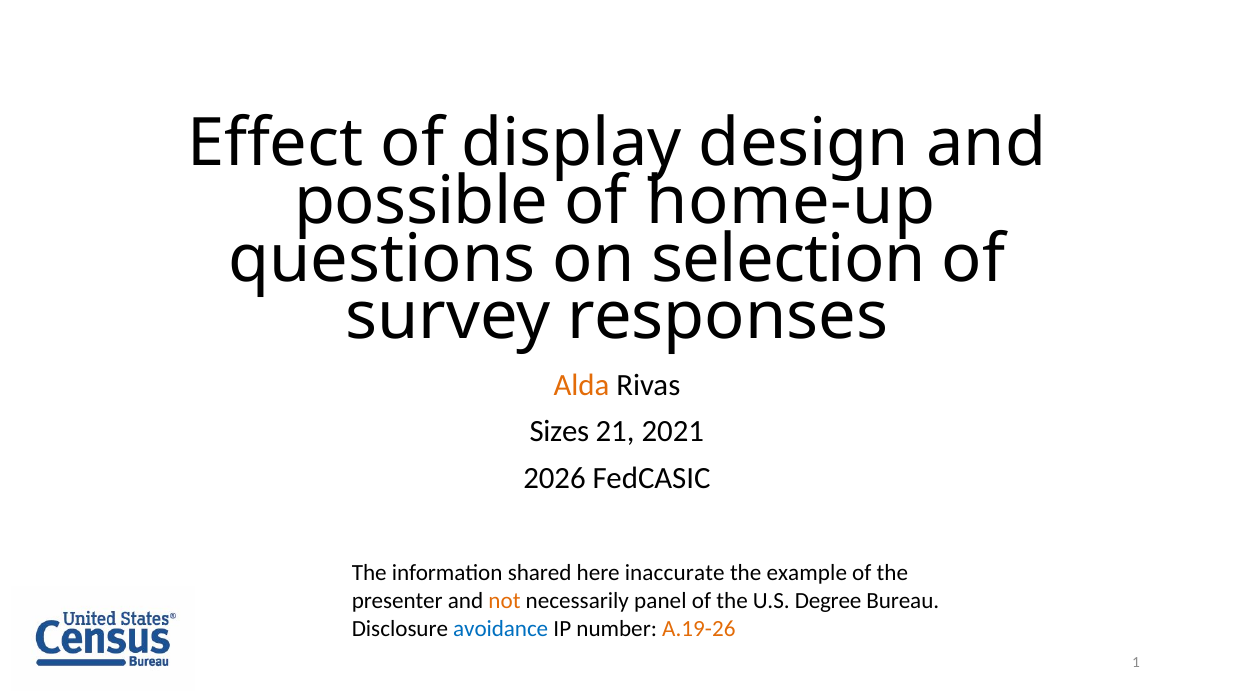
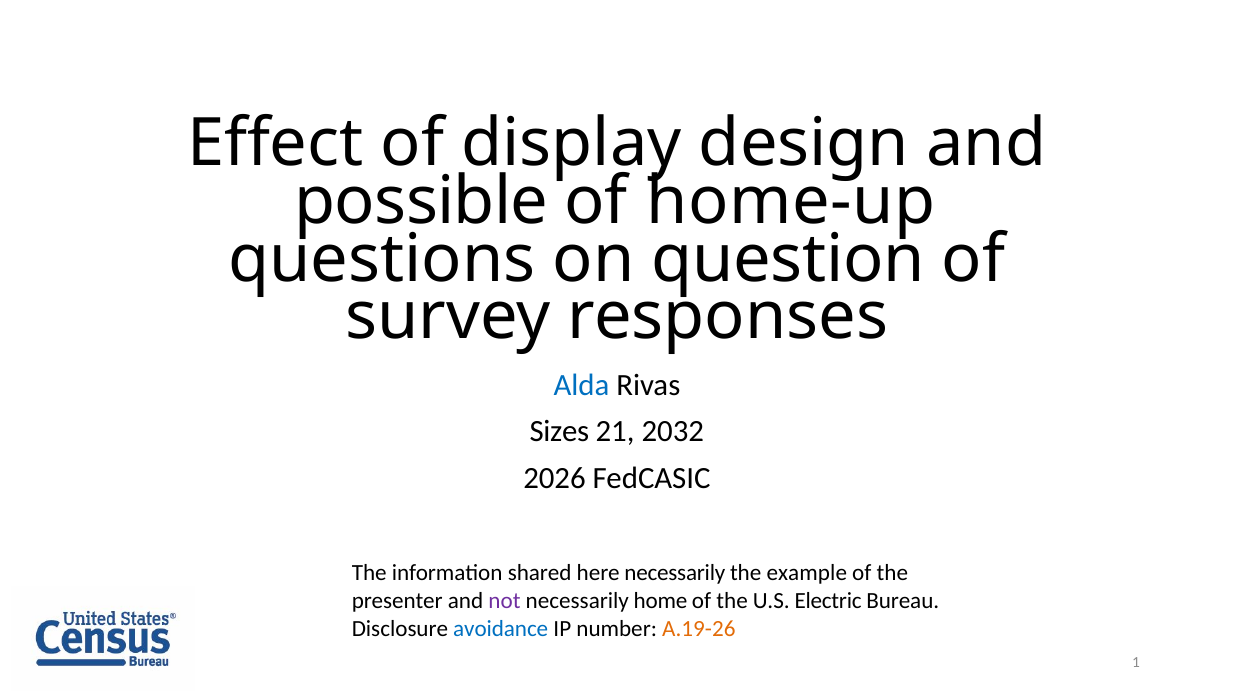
selection: selection -> question
Alda colour: orange -> blue
2021: 2021 -> 2032
here inaccurate: inaccurate -> necessarily
not colour: orange -> purple
panel: panel -> home
Degree: Degree -> Electric
